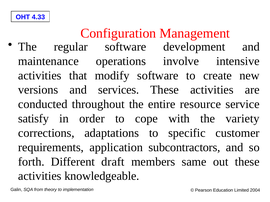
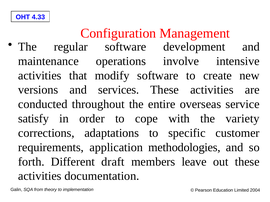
resource: resource -> overseas
subcontractors: subcontractors -> methodologies
same: same -> leave
knowledgeable: knowledgeable -> documentation
